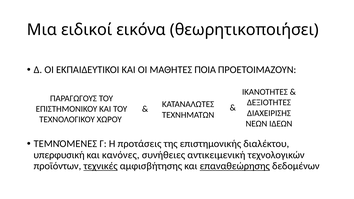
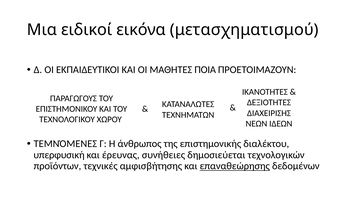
θεωρητικοποιήσει: θεωρητικοποιήσει -> μετασχηματισμού
προτάσεις: προτάσεις -> άνθρωπος
κανόνες: κανόνες -> έρευνας
αντικειμενική: αντικειμενική -> δημοσιεύεται
τεχνικές underline: present -> none
